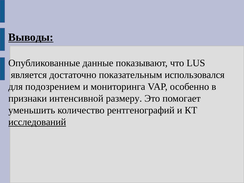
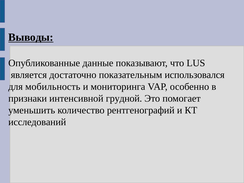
подозрением: подозрением -> мобильность
размеру: размеру -> грудной
исследований underline: present -> none
